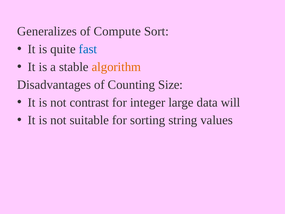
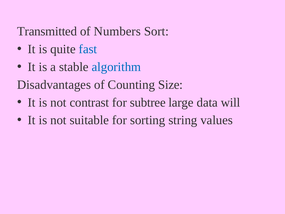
Generalizes: Generalizes -> Transmitted
Compute: Compute -> Numbers
algorithm colour: orange -> blue
integer: integer -> subtree
